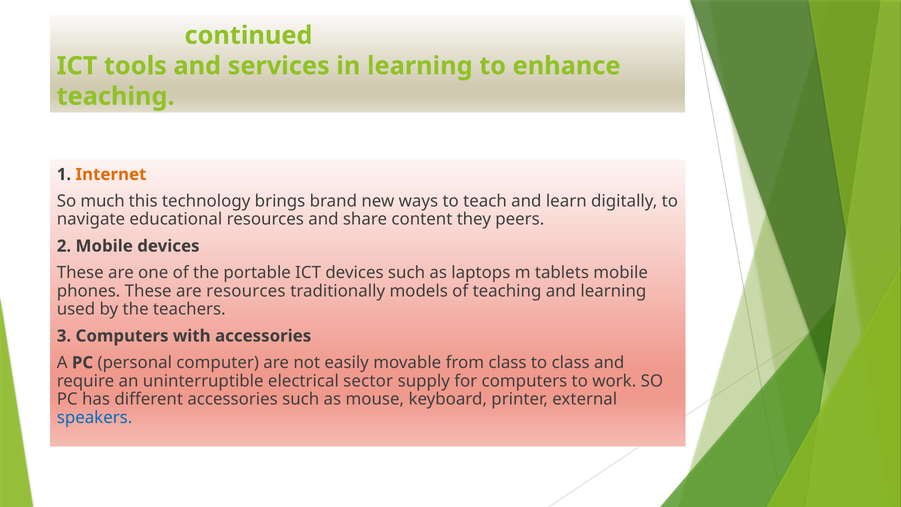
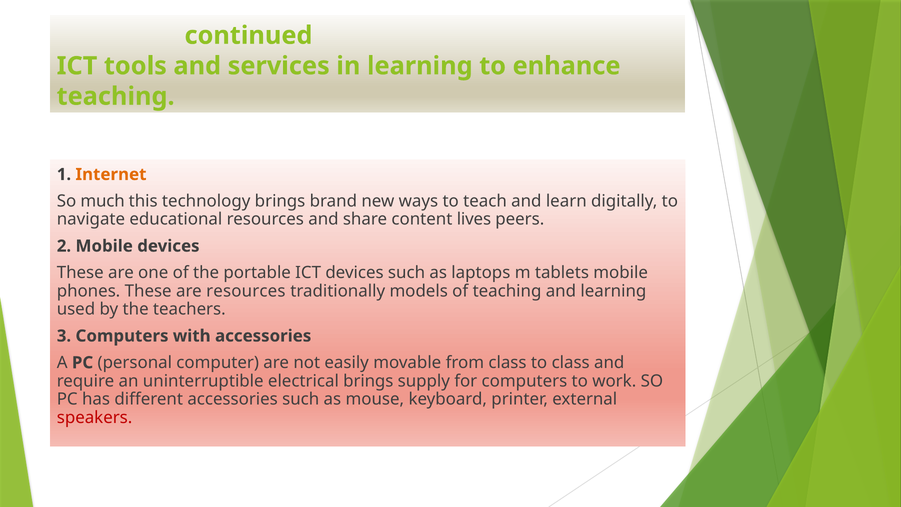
they: they -> lives
electrical sector: sector -> brings
speakers colour: blue -> red
